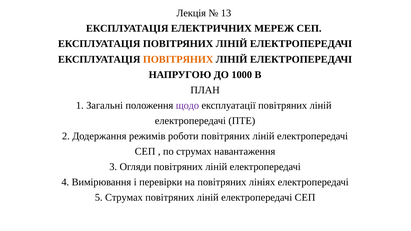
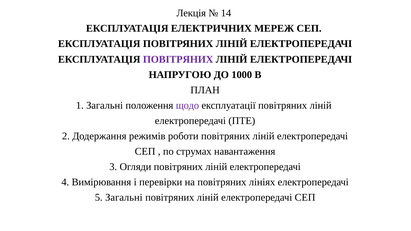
13: 13 -> 14
ПОВІТРЯНИХ at (178, 59) colour: orange -> purple
5 Струмах: Струмах -> Загальні
